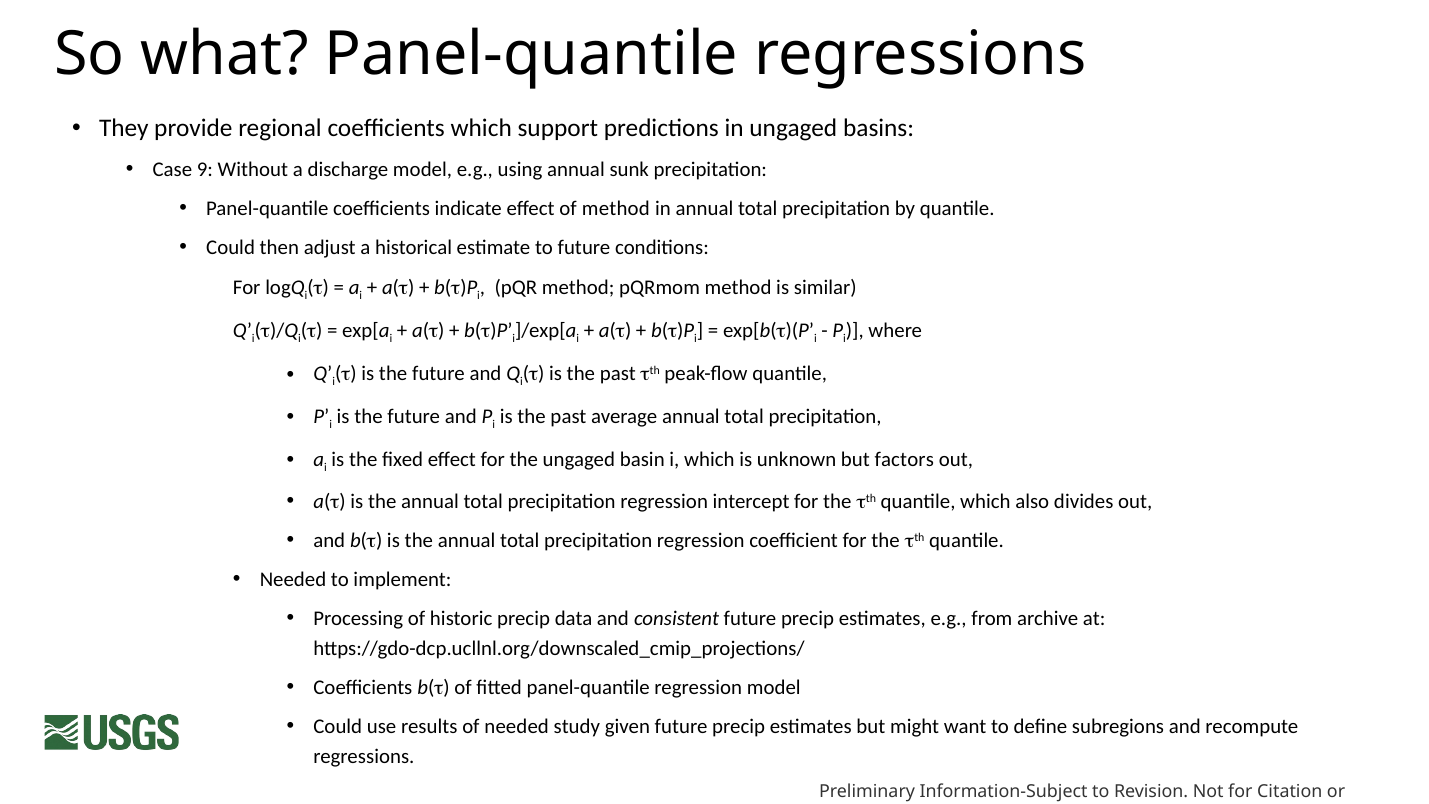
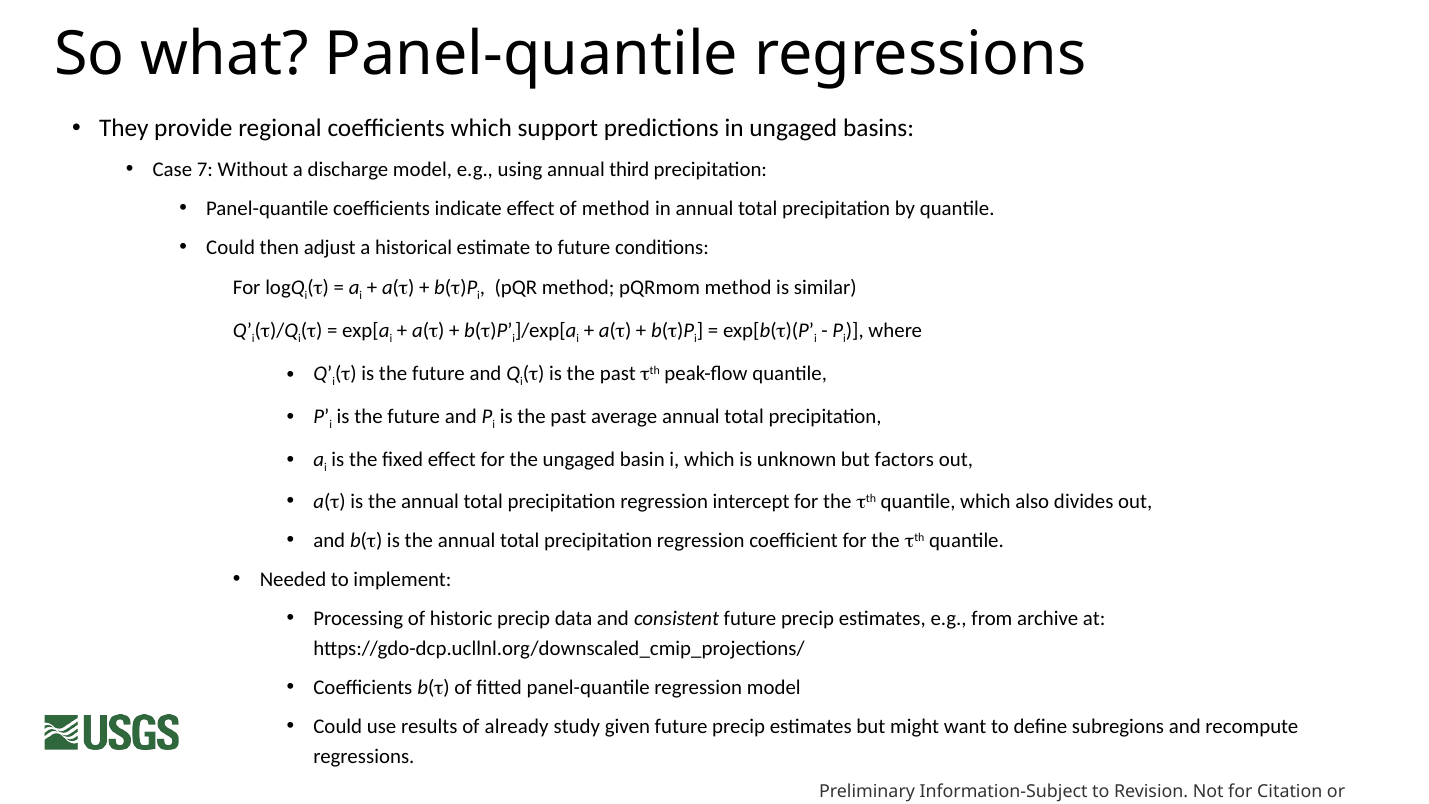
9: 9 -> 7
sunk: sunk -> third
of needed: needed -> already
